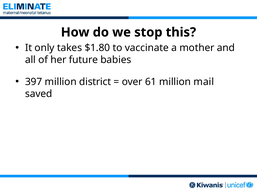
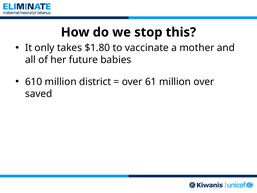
397: 397 -> 610
million mail: mail -> over
